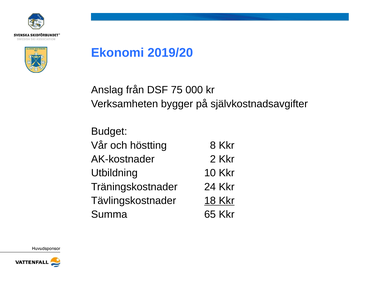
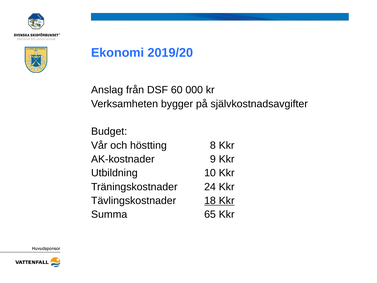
75: 75 -> 60
2: 2 -> 9
